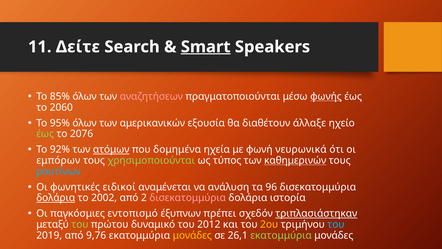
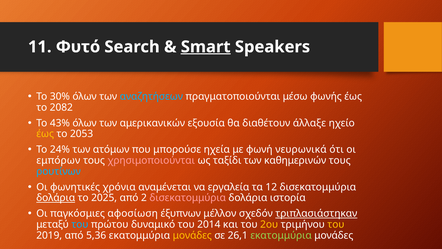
Δείτε: Δείτε -> Φυτό
85%: 85% -> 30%
αναζητήσεων colour: pink -> light blue
φωνής underline: present -> none
2060: 2060 -> 2082
95%: 95% -> 43%
έως at (45, 134) colour: light green -> yellow
2076: 2076 -> 2053
92%: 92% -> 24%
ατόμων underline: present -> none
δομημένα: δομημένα -> μπορούσε
χρησιμοποιούνται colour: light green -> pink
τύπος: τύπος -> ταξίδι
καθημερινών underline: present -> none
ειδικοί: ειδικοί -> χρόνια
ανάλυση: ανάλυση -> εργαλεία
96: 96 -> 12
2002: 2002 -> 2025
εντοπισμό: εντοπισμό -> αφοσίωση
πρέπει: πρέπει -> μέλλον
του at (80, 224) colour: light green -> light blue
2012: 2012 -> 2014
του at (336, 224) colour: light blue -> yellow
9,76: 9,76 -> 5,36
